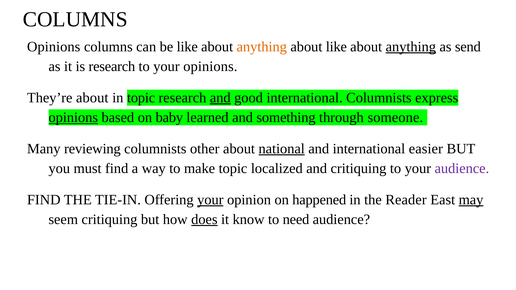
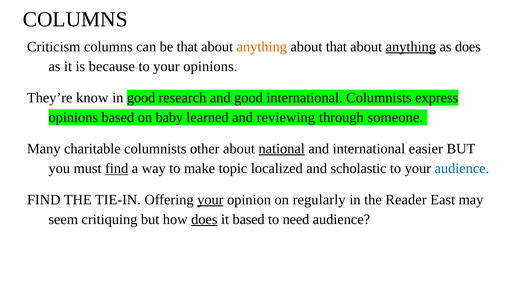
Opinions at (54, 47): Opinions -> Criticism
be like: like -> that
about like: like -> that
as send: send -> does
is research: research -> because
They’re about: about -> know
in topic: topic -> good
and at (220, 98) underline: present -> none
opinions at (73, 118) underline: present -> none
something: something -> reviewing
reviewing: reviewing -> charitable
find at (117, 169) underline: none -> present
and critiquing: critiquing -> scholastic
audience at (462, 169) colour: purple -> blue
happened: happened -> regularly
may underline: present -> none
it know: know -> based
